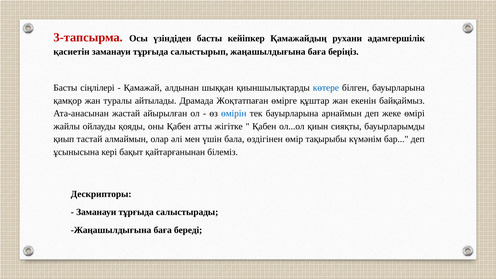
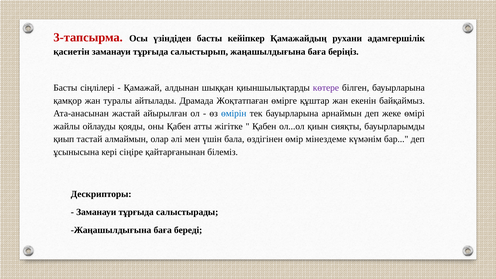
көтере colour: blue -> purple
тақырыбы: тақырыбы -> мінездеме
бақыт: бақыт -> сіңіре
